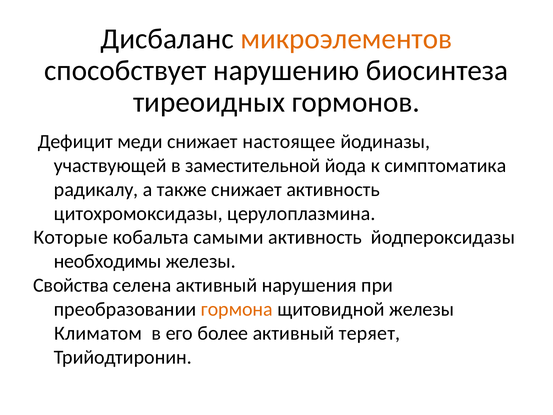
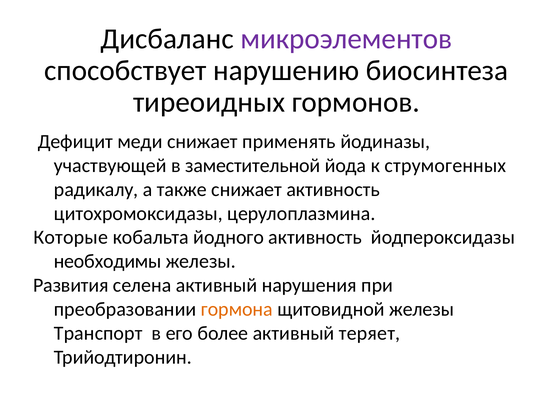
микроэлементов colour: orange -> purple
настоящее: настоящее -> применять
симптоматика: симптоматика -> струмогенных
самыми: самыми -> йодного
Свойства: Свойства -> Развития
Климатом: Климатом -> Транспорт
